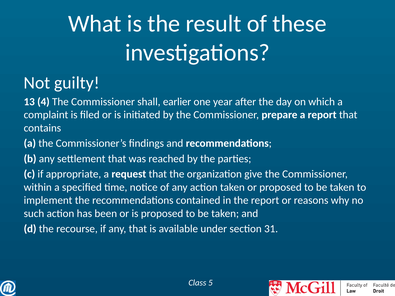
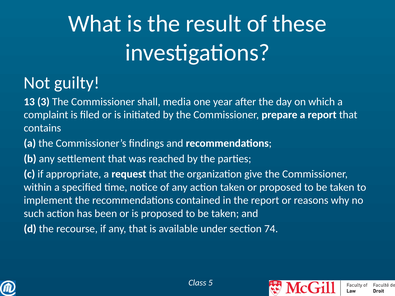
4: 4 -> 3
earlier: earlier -> media
31: 31 -> 74
